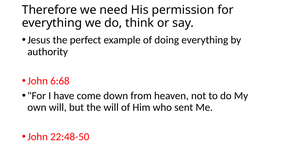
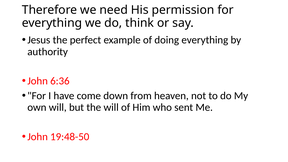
6:68: 6:68 -> 6:36
22:48-50: 22:48-50 -> 19:48-50
